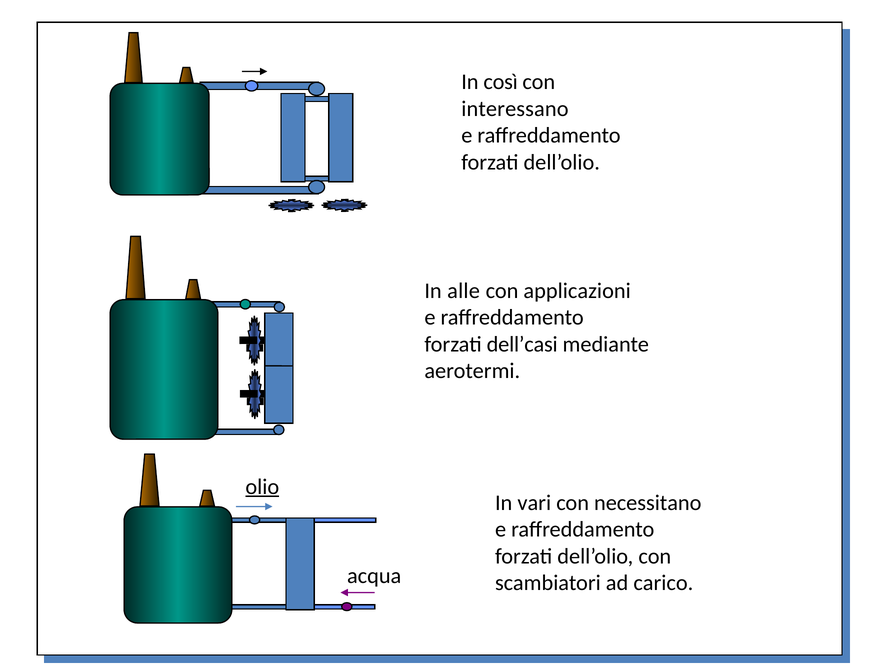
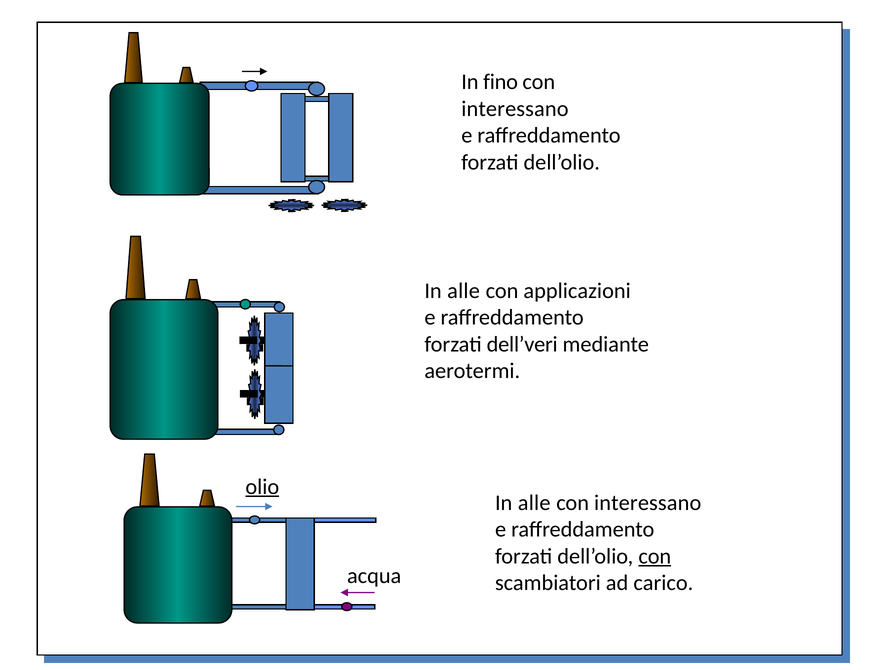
così: così -> fino
dell’casi: dell’casi -> dell’veri
vari at (534, 503): vari -> alle
necessitano at (648, 503): necessitano -> interessano
con at (655, 557) underline: none -> present
